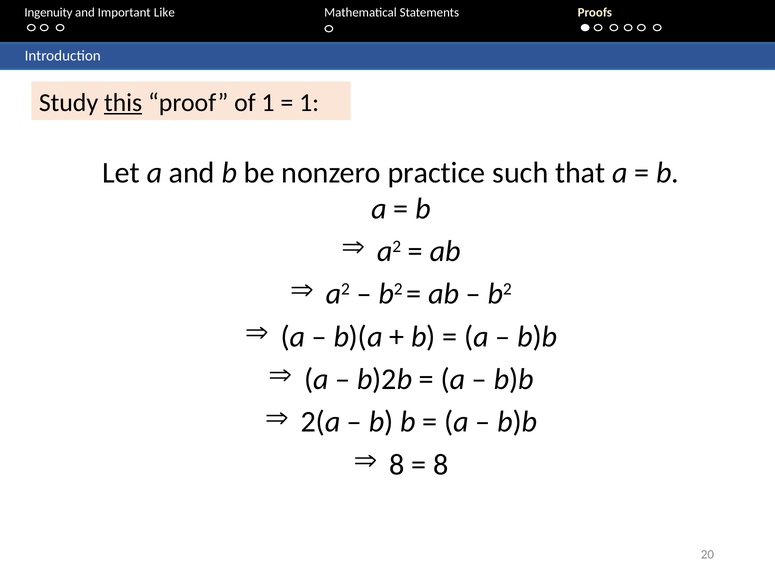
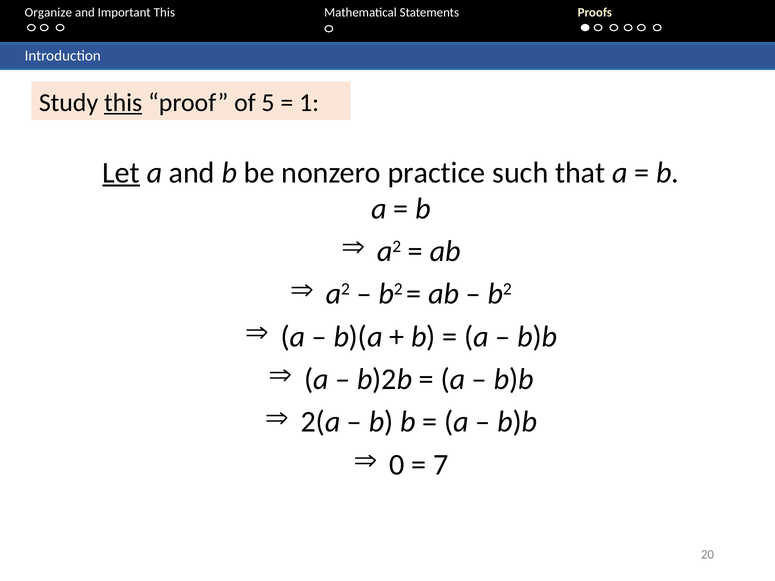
Ingenuity: Ingenuity -> Organize
Important Like: Like -> This
of 1: 1 -> 5
Let underline: none -> present
8 at (397, 465): 8 -> 0
8 at (441, 465): 8 -> 7
